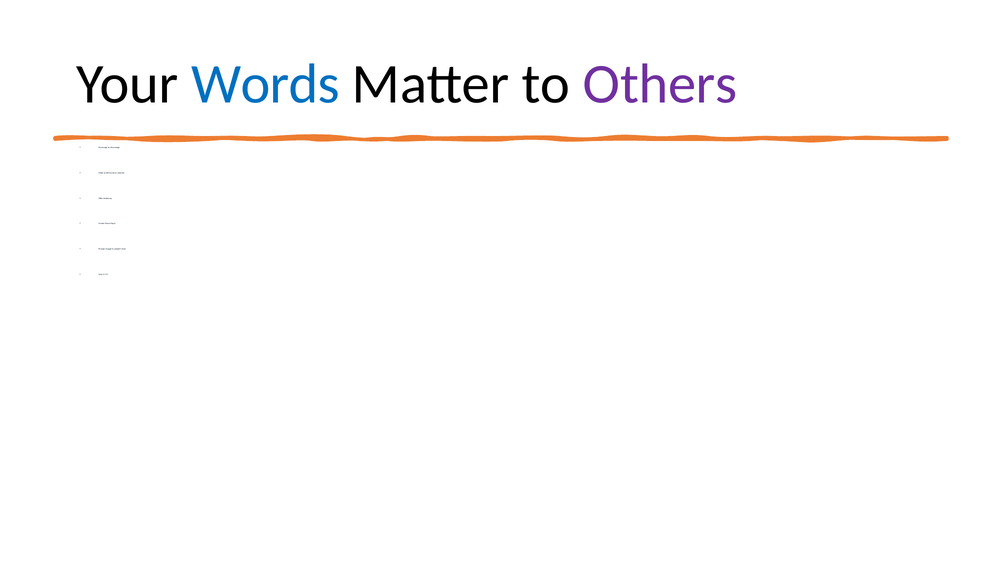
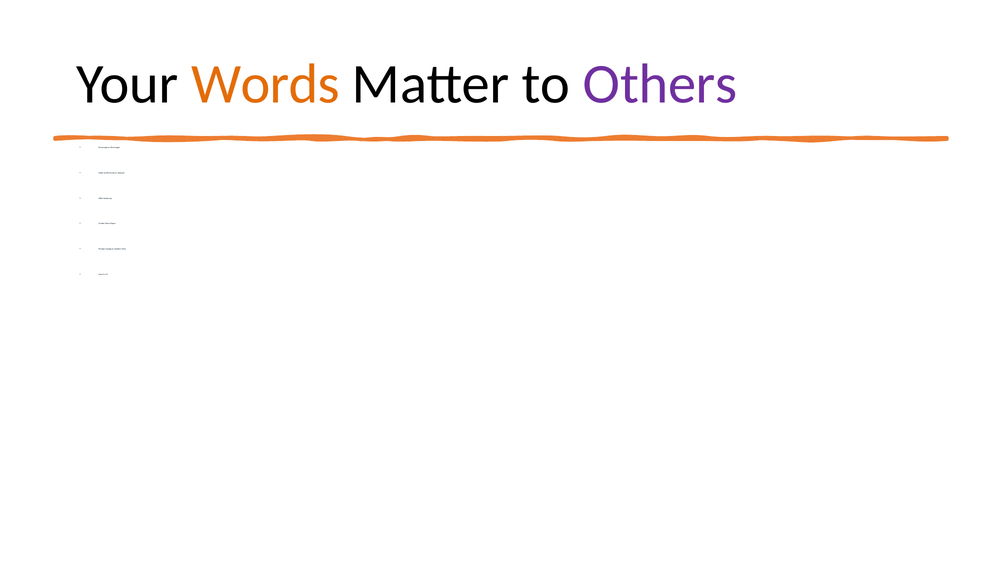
Words colour: blue -> orange
